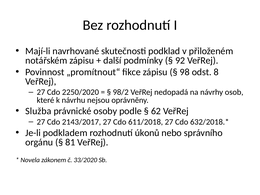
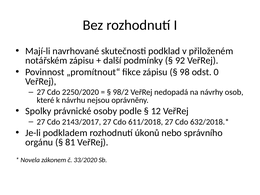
8: 8 -> 0
Služba: Služba -> Spolky
62: 62 -> 12
